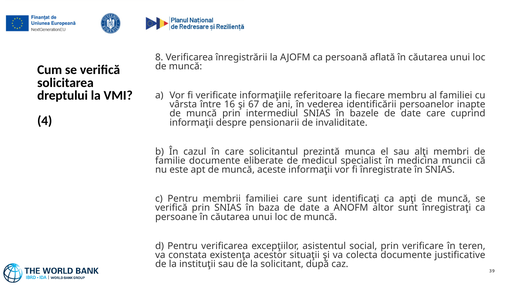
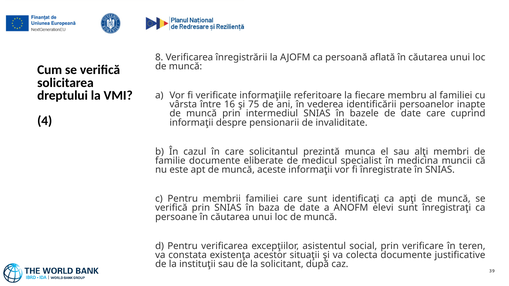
67: 67 -> 75
altor: altor -> elevi
